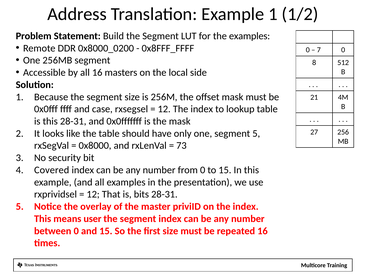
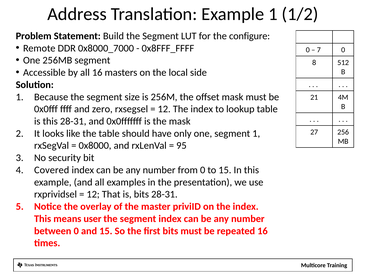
the examples: examples -> configure
0x8000_0200: 0x8000_0200 -> 0x8000_7000
case: case -> zero
segment 5: 5 -> 1
73: 73 -> 95
first size: size -> bits
